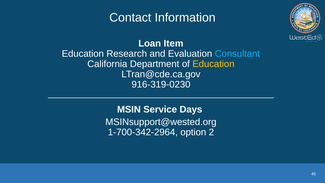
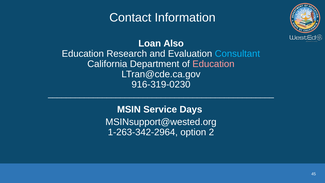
Item: Item -> Also
Education at (213, 64) colour: yellow -> pink
1-700-342-2964: 1-700-342-2964 -> 1-263-342-2964
